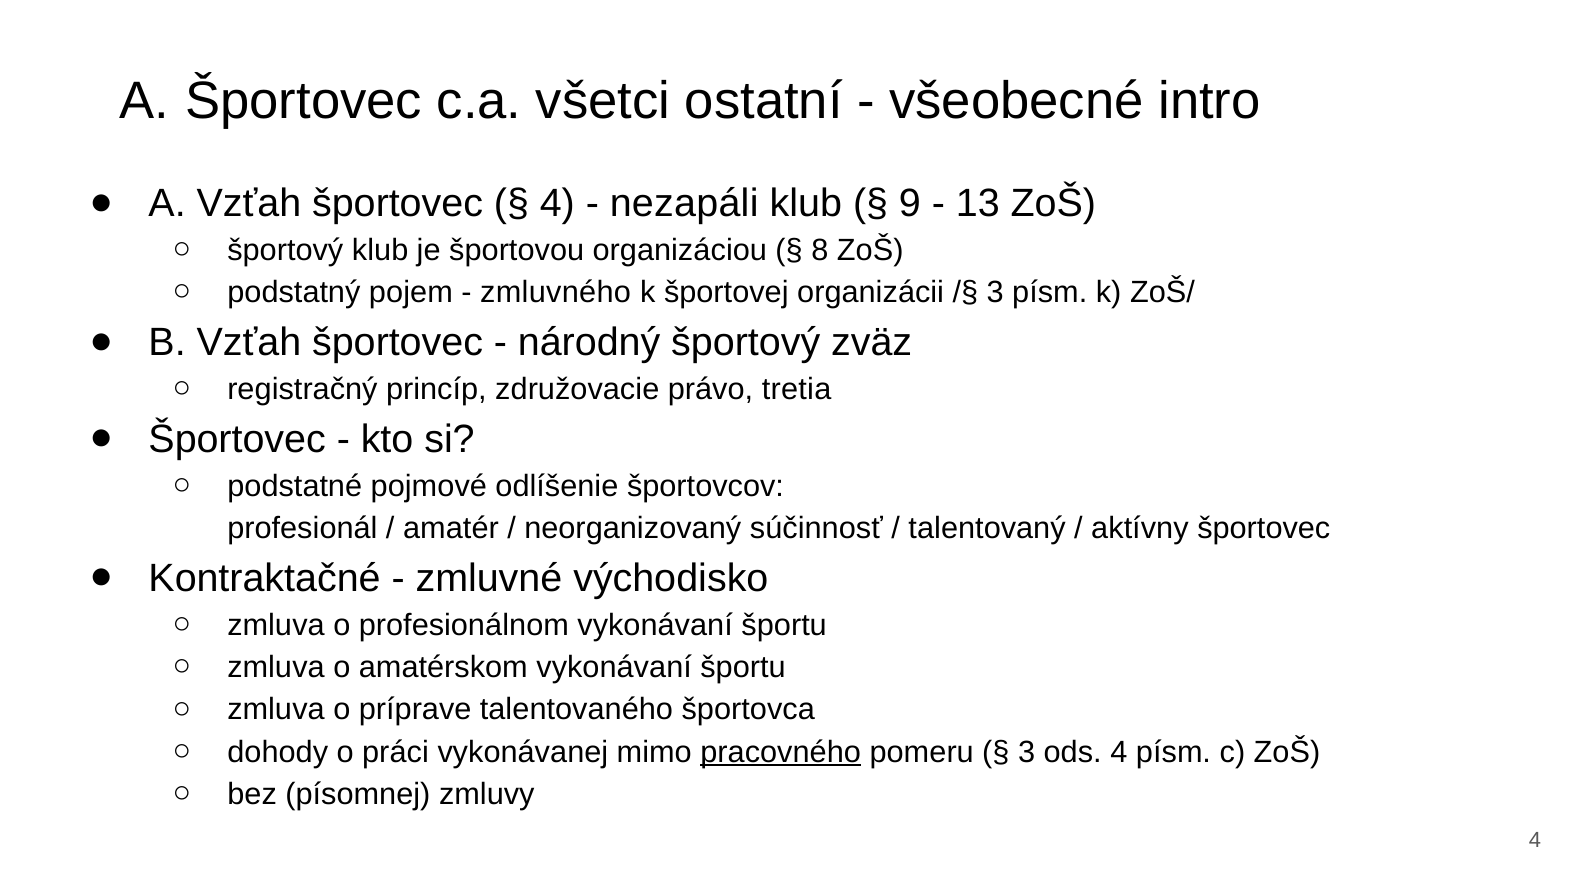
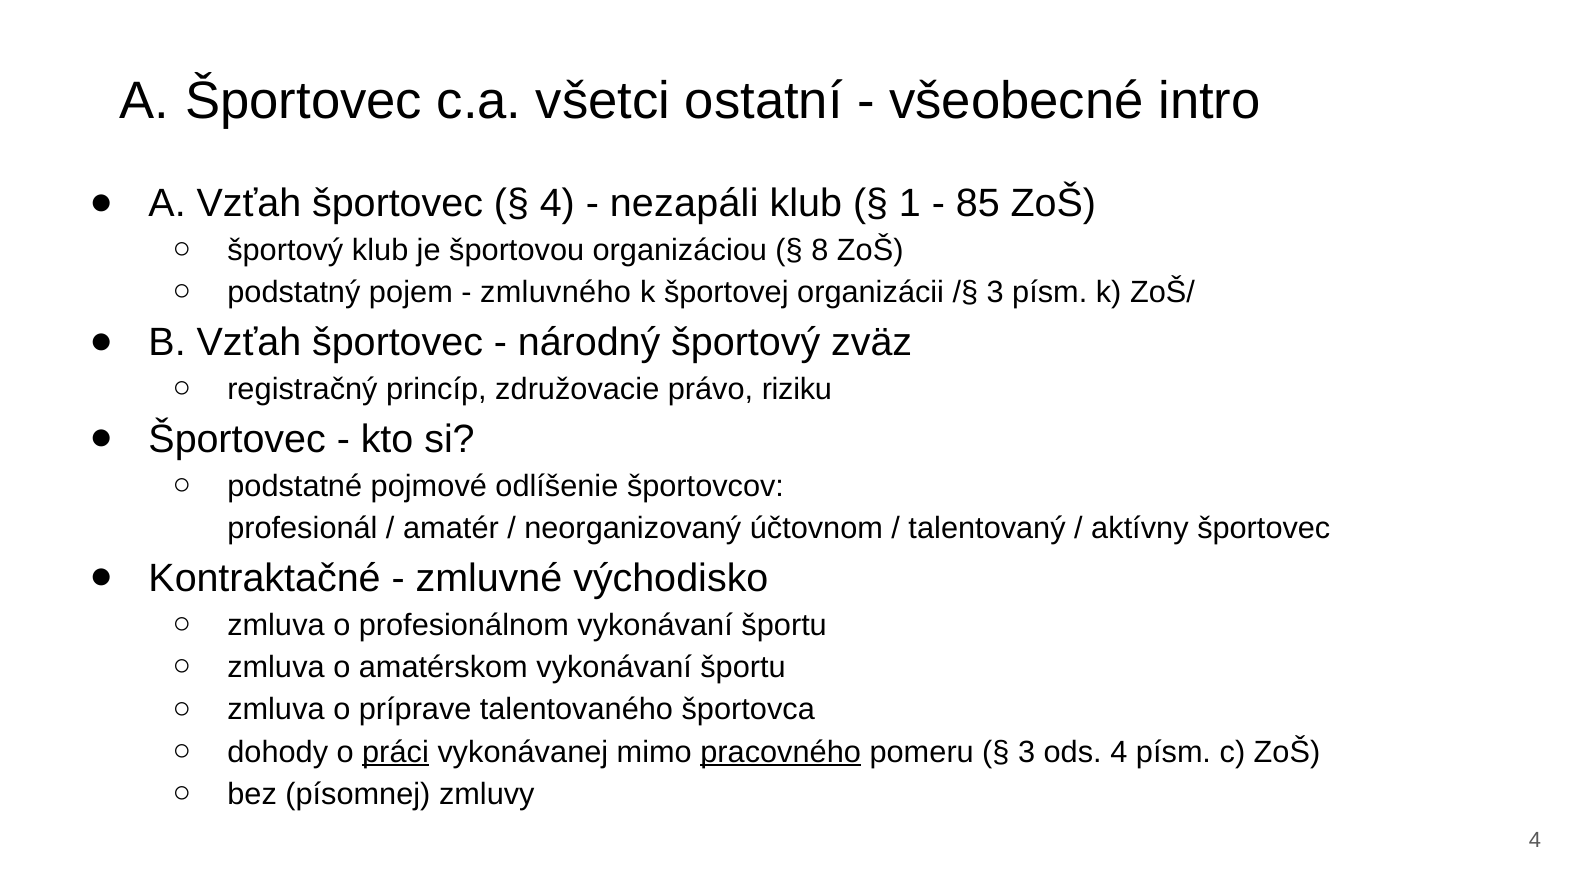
9: 9 -> 1
13: 13 -> 85
tretia: tretia -> riziku
súčinnosť: súčinnosť -> účtovnom
práci underline: none -> present
